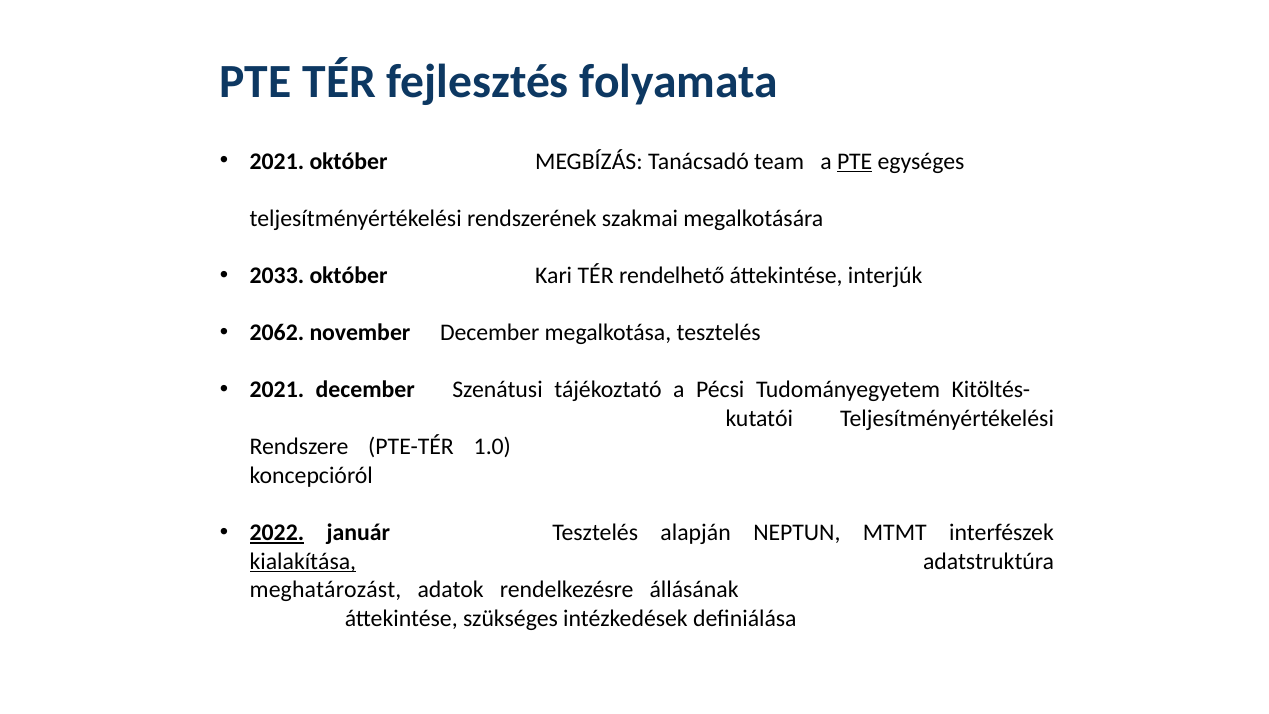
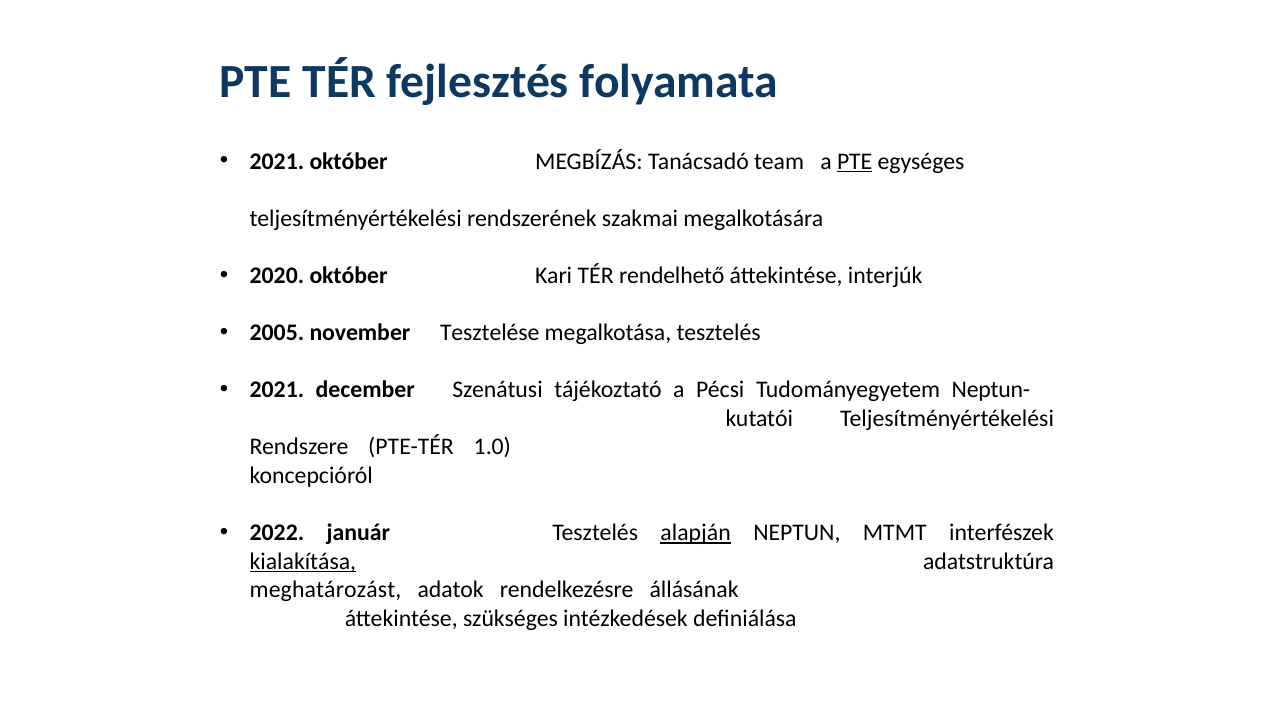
2033: 2033 -> 2020
2062: 2062 -> 2005
november December: December -> Tesztelése
Kitöltés-: Kitöltés- -> Neptun-
2022 underline: present -> none
alapján underline: none -> present
